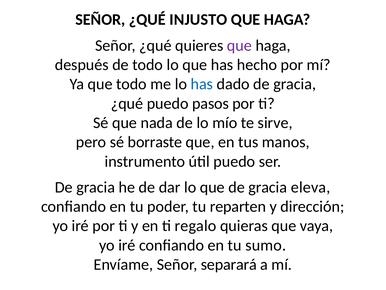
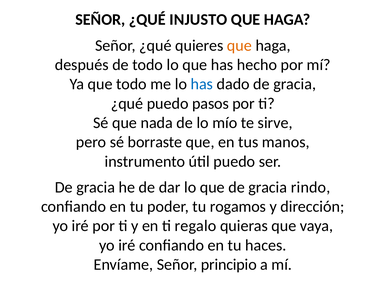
que at (239, 45) colour: purple -> orange
eleva: eleva -> rindo
reparten: reparten -> rogamos
sumo: sumo -> haces
separará: separará -> principio
